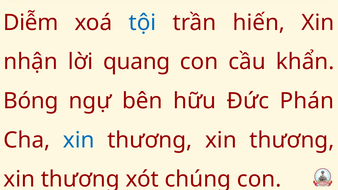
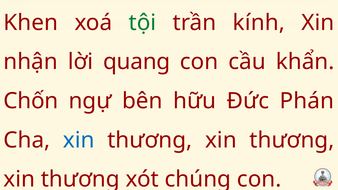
Diễm: Diễm -> Khen
tội colour: blue -> green
hiến: hiến -> kính
Bóng: Bóng -> Chốn
